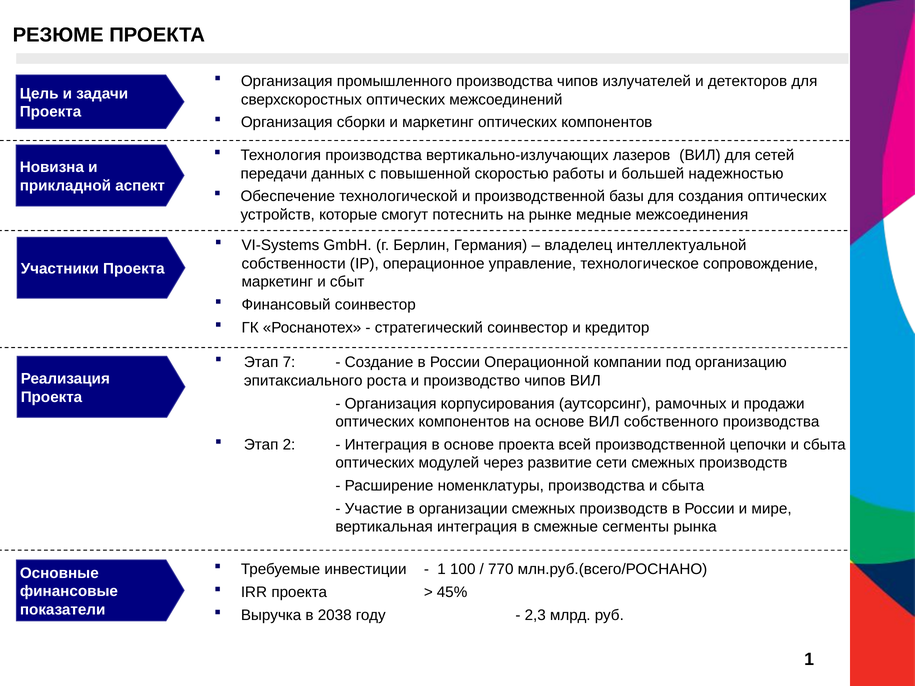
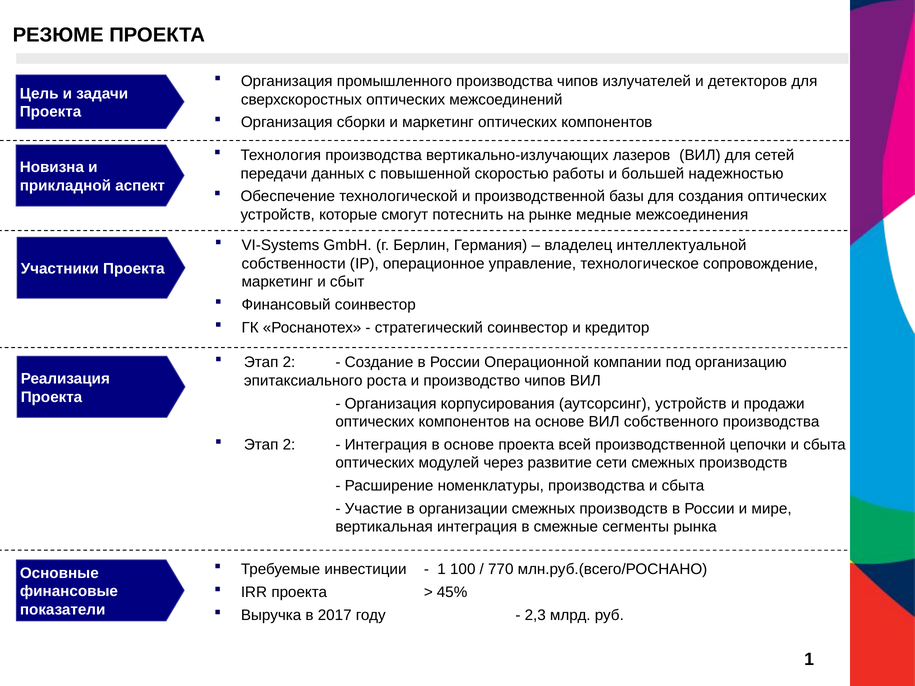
7 at (289, 362): 7 -> 2
аутсорсинг рамочных: рамочных -> устройств
2038: 2038 -> 2017
